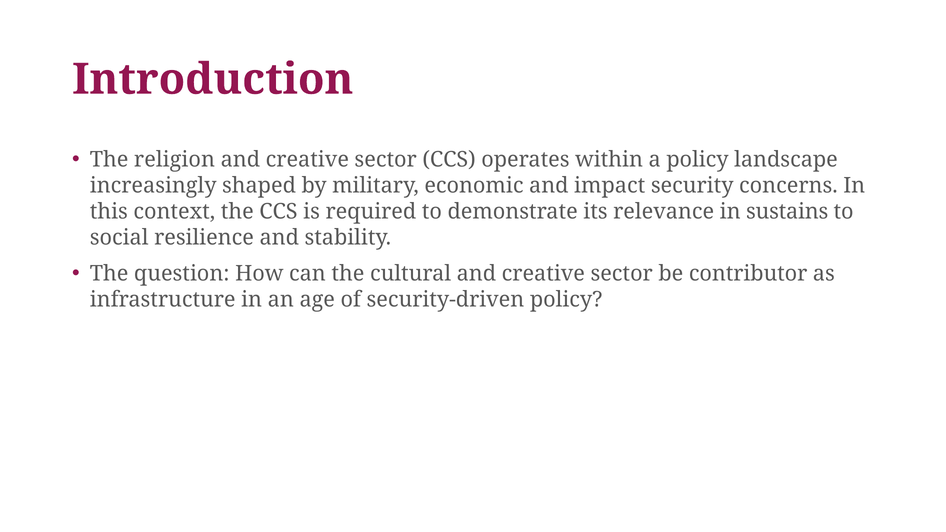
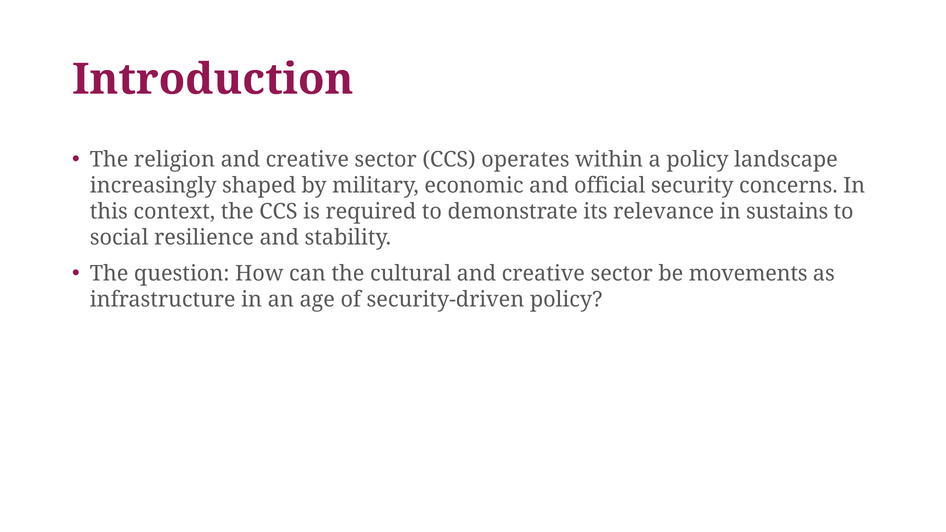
impact: impact -> official
contributor: contributor -> movements
